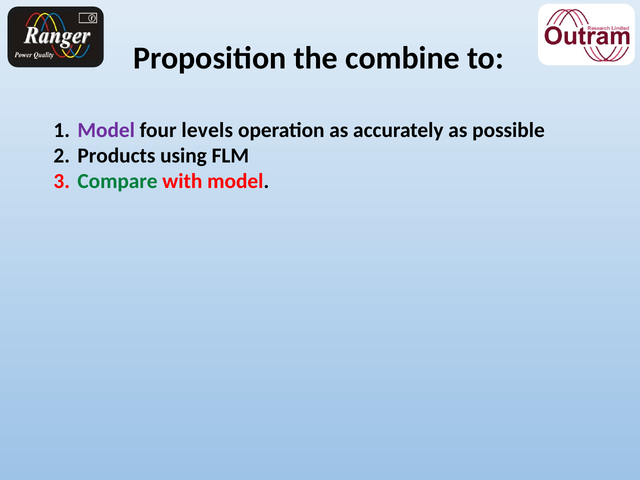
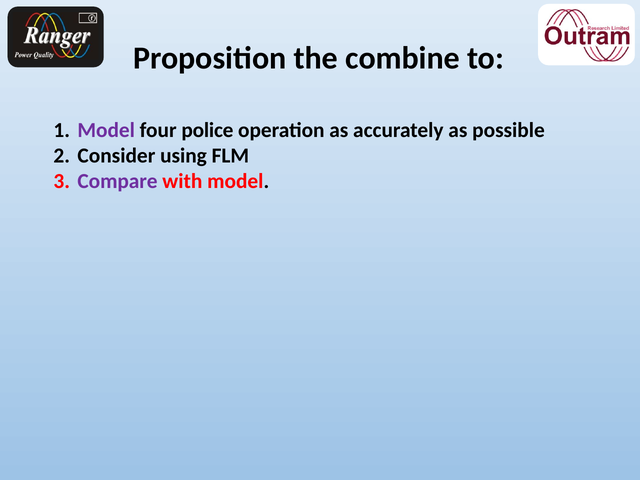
levels: levels -> police
Products: Products -> Consider
Compare colour: green -> purple
